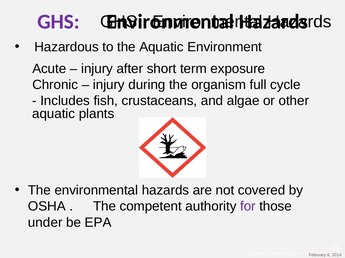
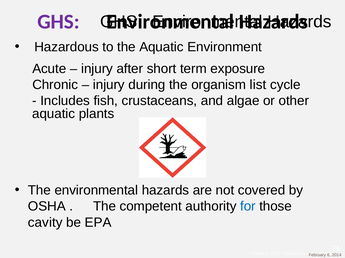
full: full -> list
for colour: purple -> blue
under: under -> cavity
